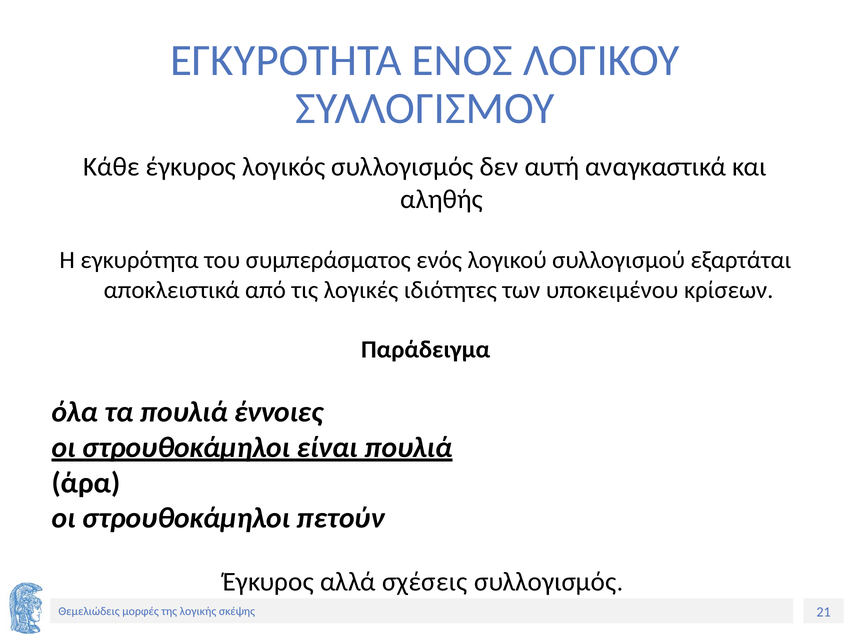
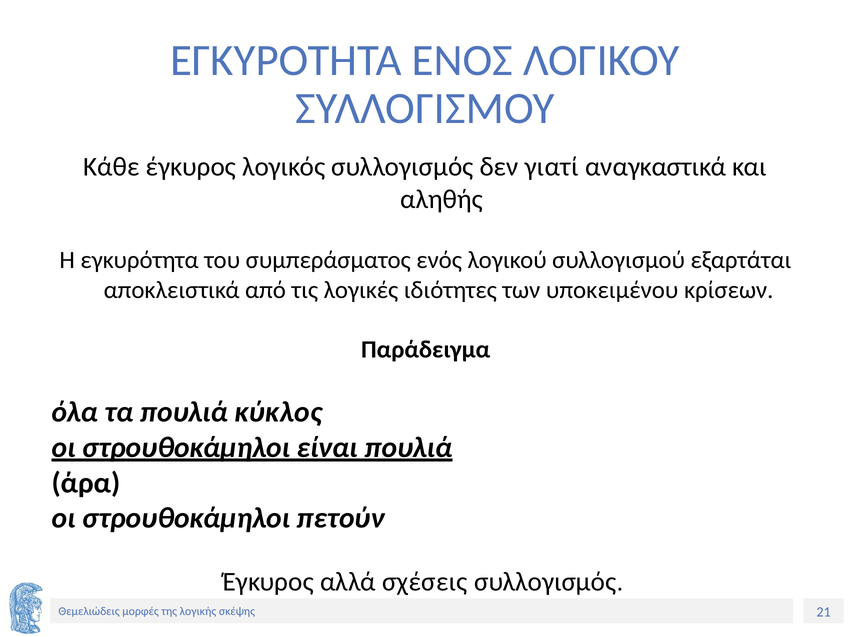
αυτή: αυτή -> γιατί
έννοιες: έννοιες -> κύκλος
